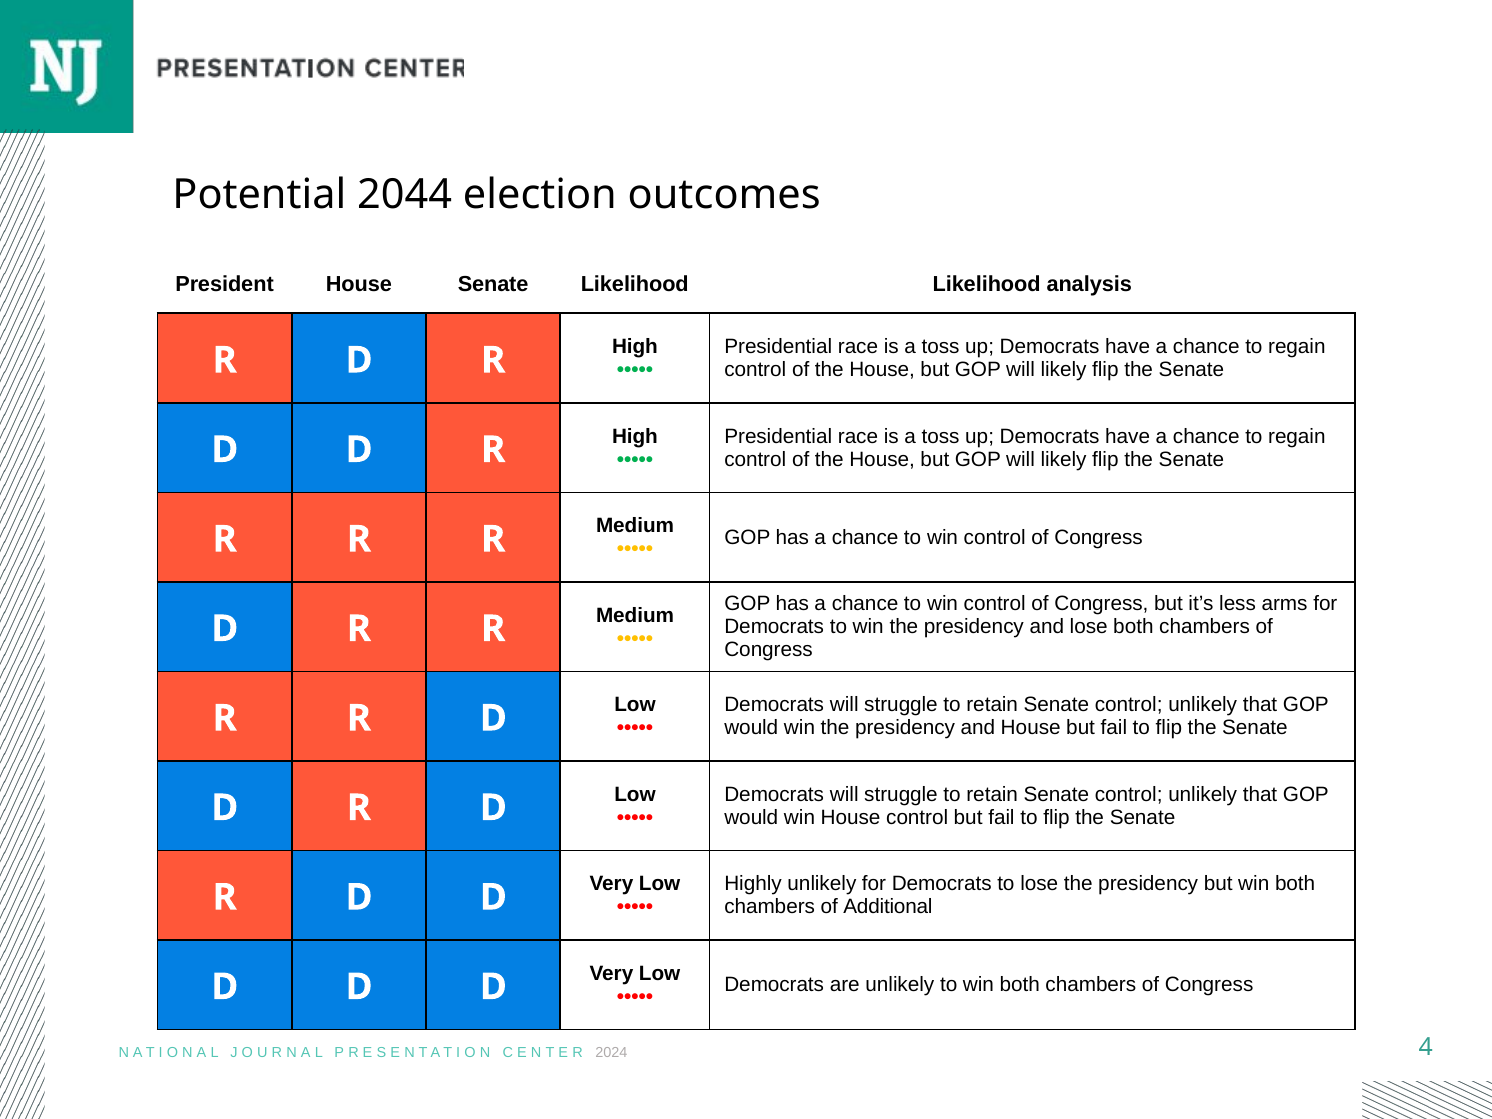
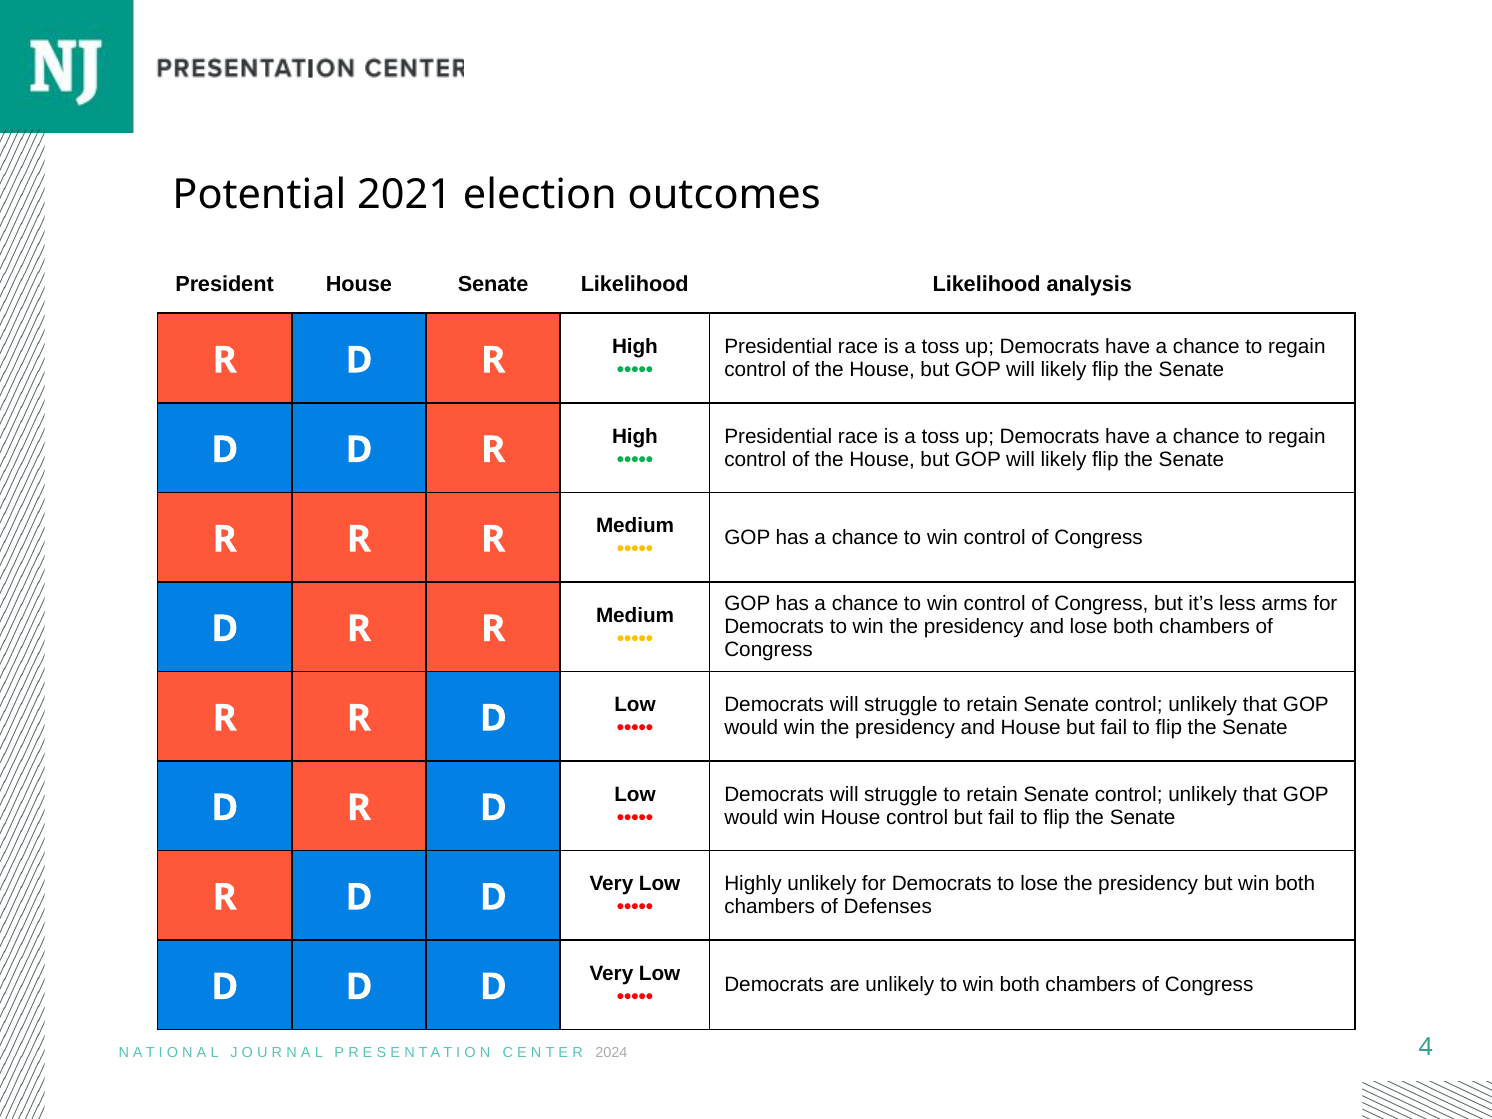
2044: 2044 -> 2021
Additional: Additional -> Defenses
